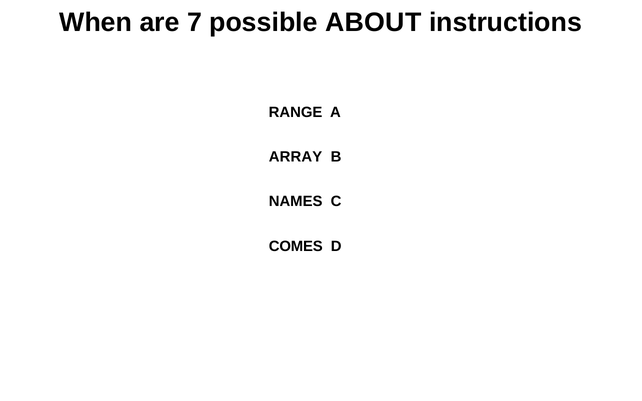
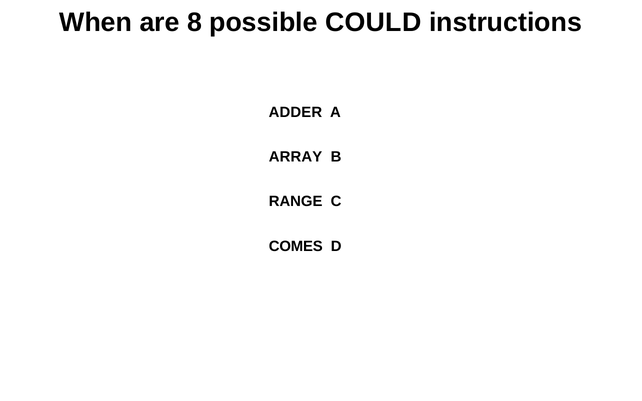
7: 7 -> 8
ABOUT: ABOUT -> COULD
RANGE: RANGE -> ADDER
NAMES: NAMES -> RANGE
